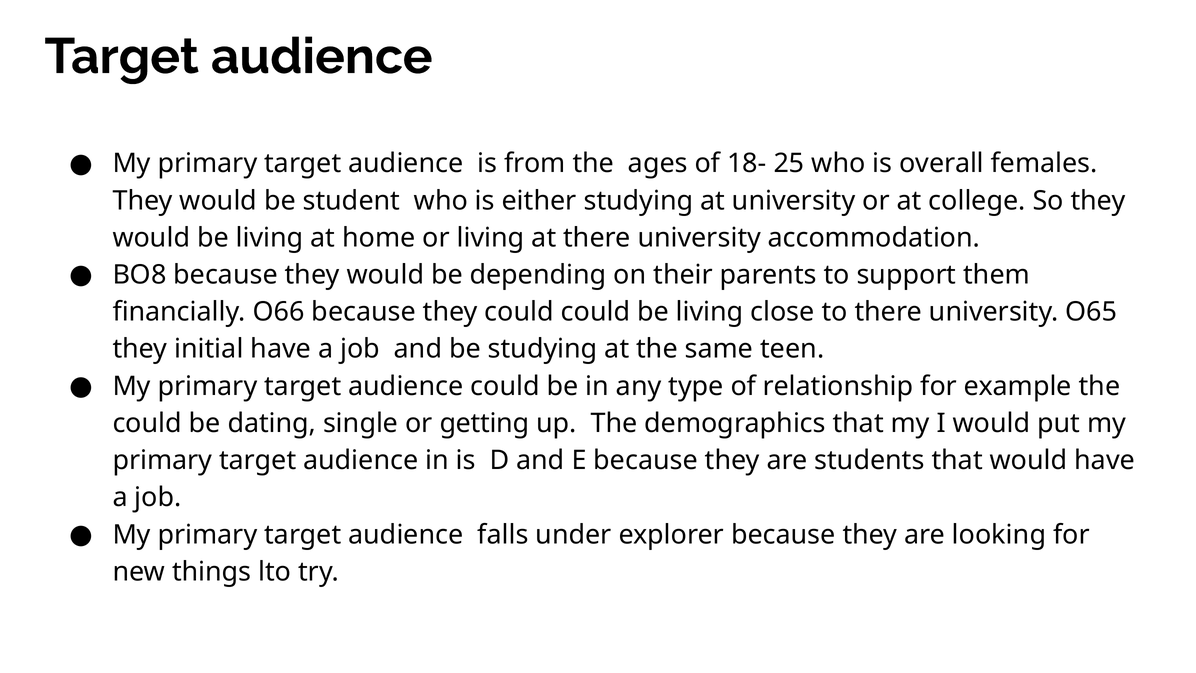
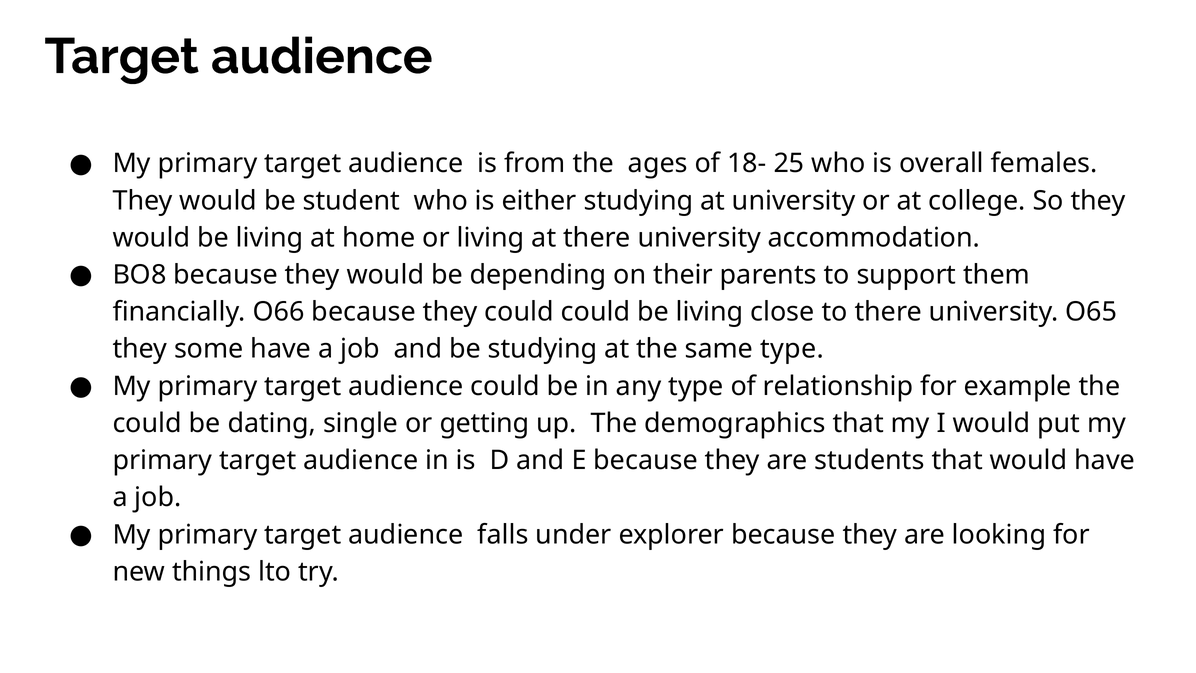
initial: initial -> some
same teen: teen -> type
